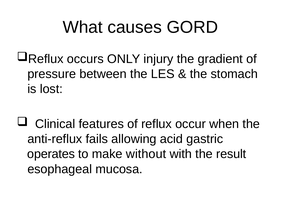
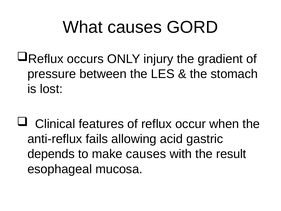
operates: operates -> depends
make without: without -> causes
